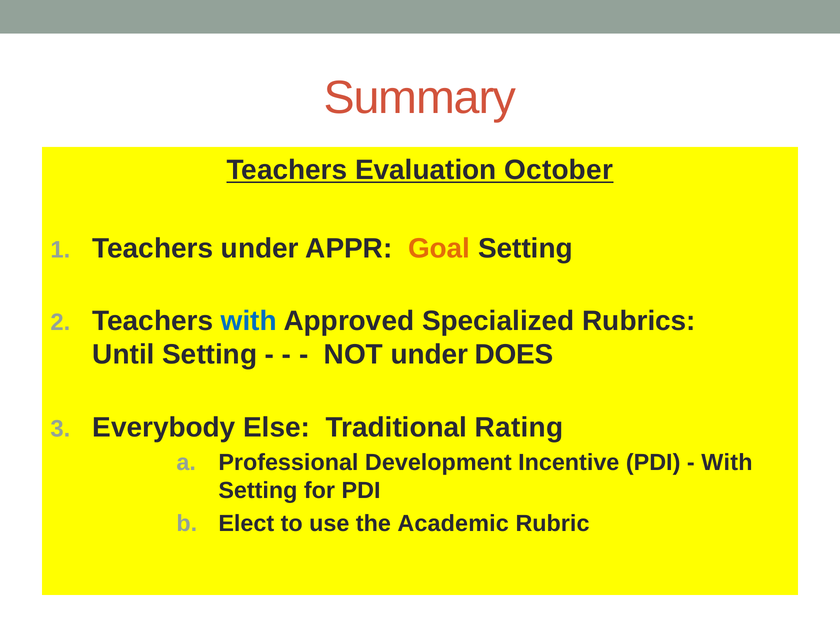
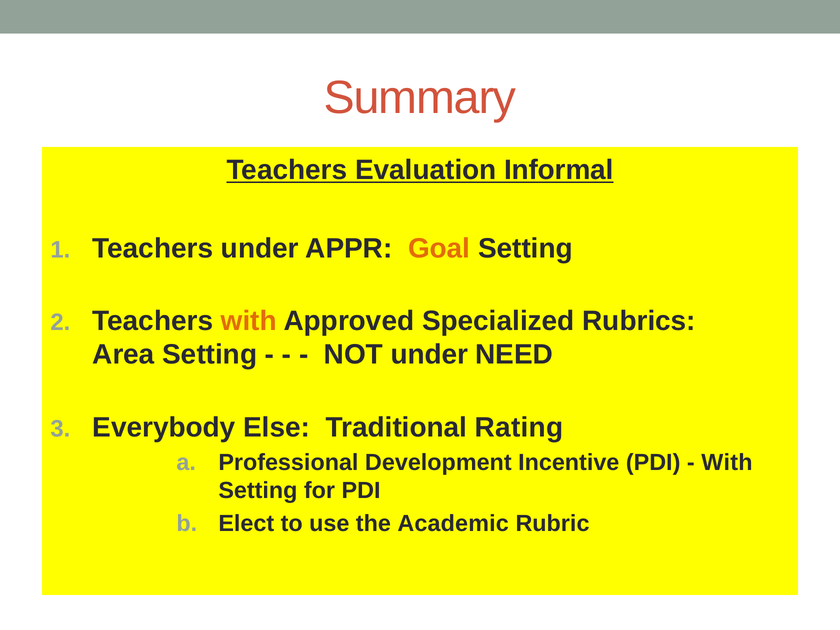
October: October -> Informal
with at (249, 321) colour: blue -> orange
Until: Until -> Area
DOES: DOES -> NEED
